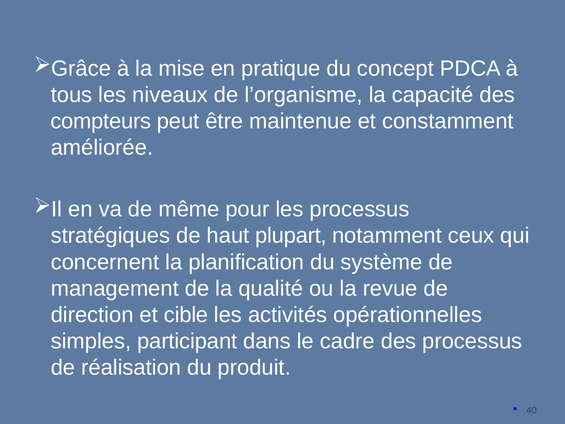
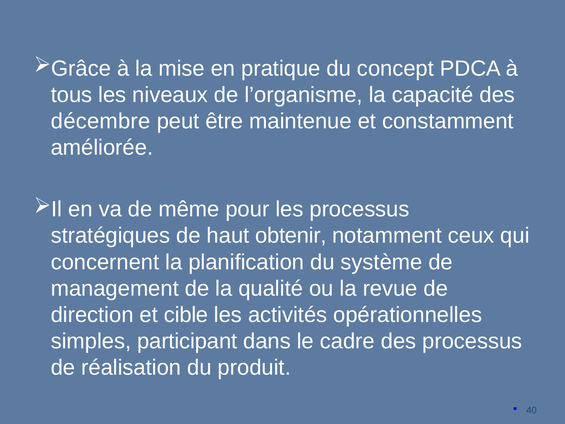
compteurs: compteurs -> décembre
plupart: plupart -> obtenir
